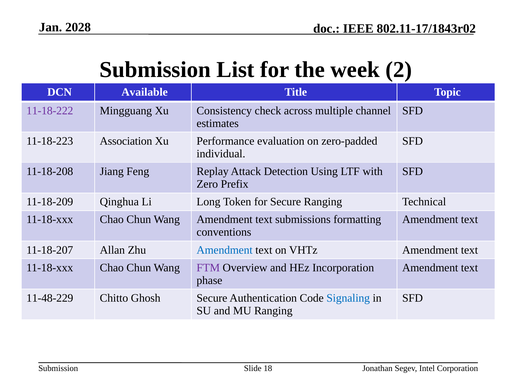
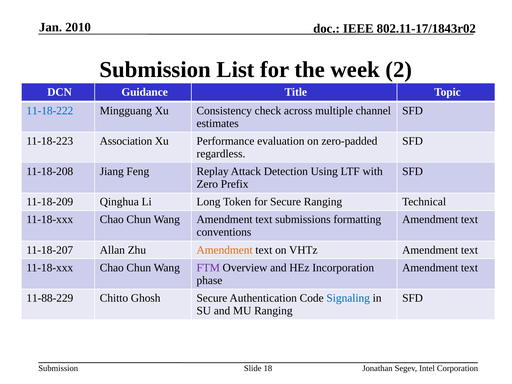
2028: 2028 -> 2010
Available: Available -> Guidance
11-18-222 colour: purple -> blue
individual: individual -> regardless
Amendment at (225, 250) colour: blue -> orange
11-48-229: 11-48-229 -> 11-88-229
